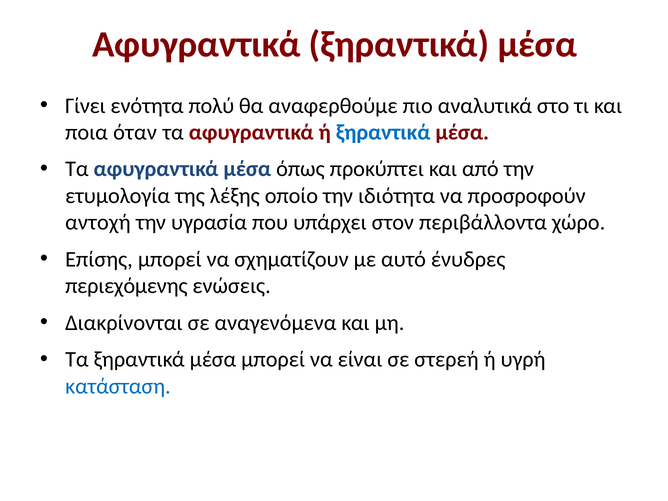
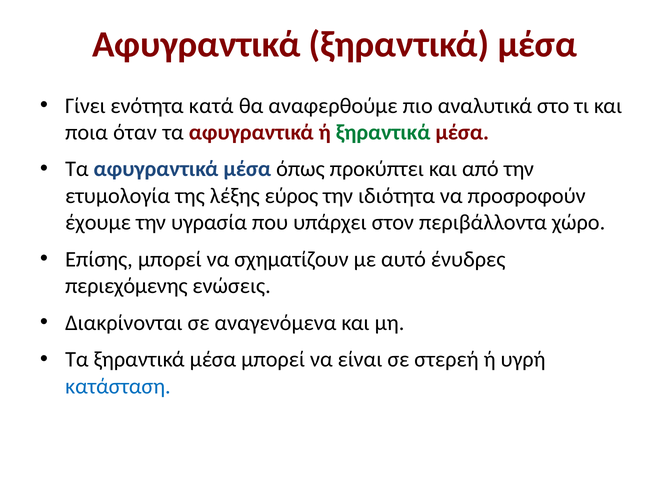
πολύ: πολύ -> κατά
ξηραντικά at (383, 132) colour: blue -> green
οποίο: οποίο -> εύρος
αντοχή: αντοχή -> έχουμε
